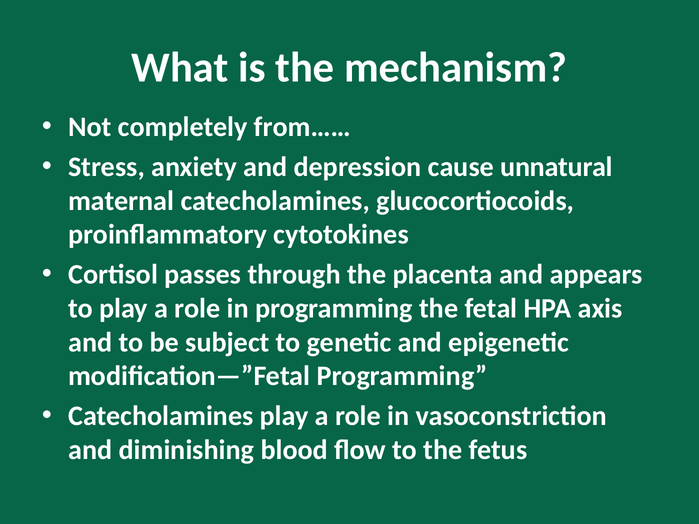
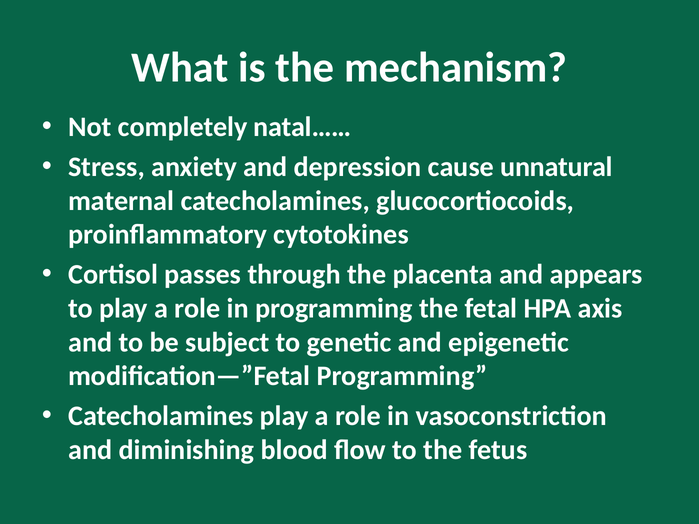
from……: from…… -> natal……
